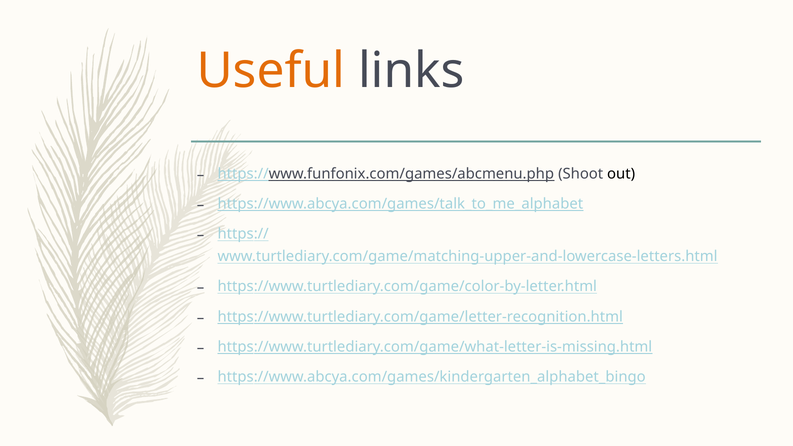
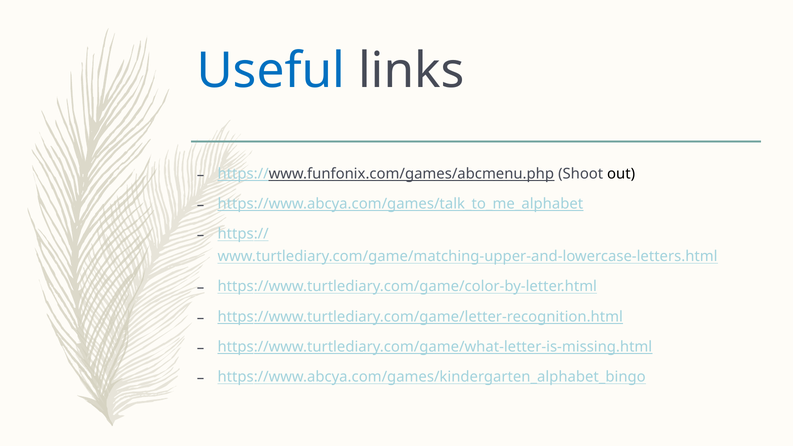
Useful colour: orange -> blue
